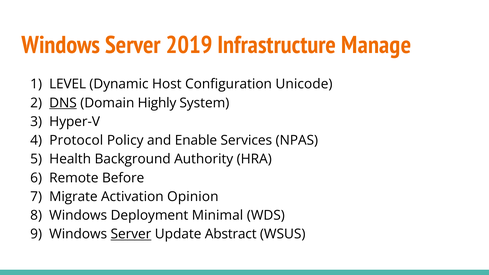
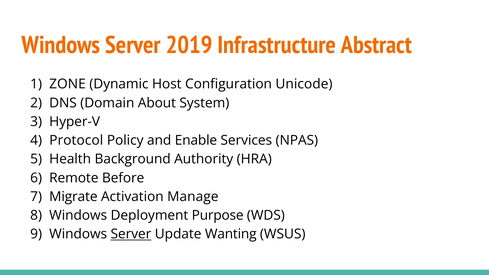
Manage: Manage -> Abstract
LEVEL: LEVEL -> ZONE
DNS underline: present -> none
Highly: Highly -> About
Opinion: Opinion -> Manage
Minimal: Minimal -> Purpose
Abstract: Abstract -> Wanting
